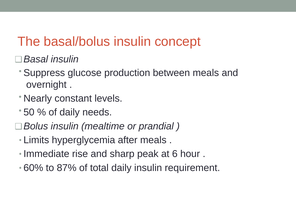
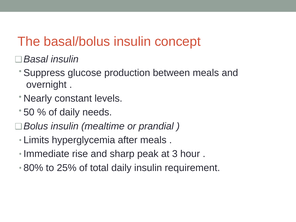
6: 6 -> 3
60%: 60% -> 80%
87%: 87% -> 25%
